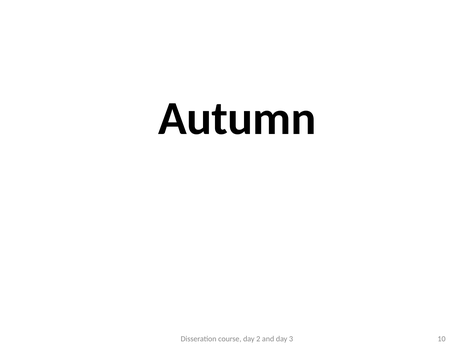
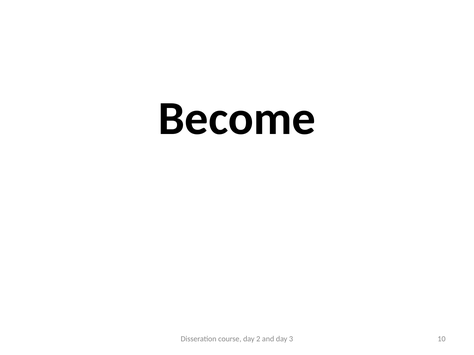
Autumn: Autumn -> Become
